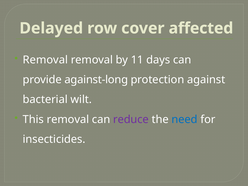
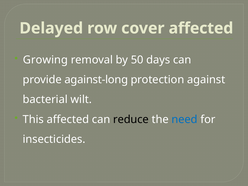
Removal at (45, 60): Removal -> Growing
11: 11 -> 50
This removal: removal -> affected
reduce colour: purple -> black
